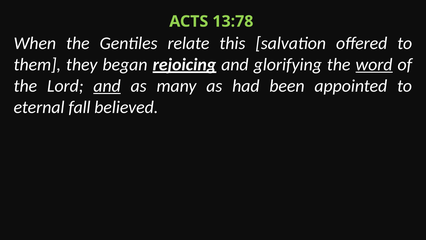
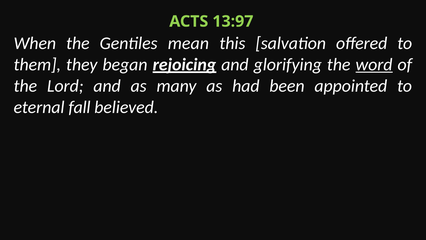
13:78: 13:78 -> 13:97
relate: relate -> mean
and at (107, 86) underline: present -> none
